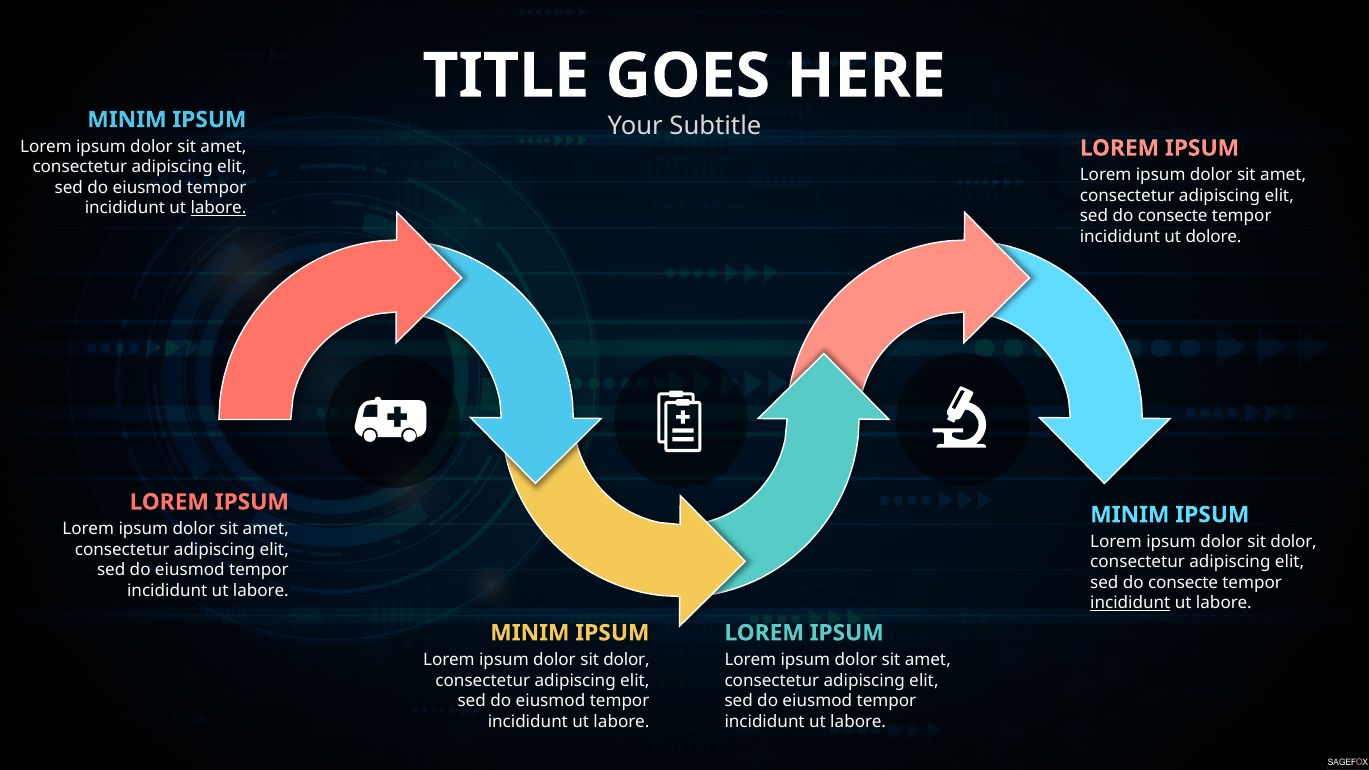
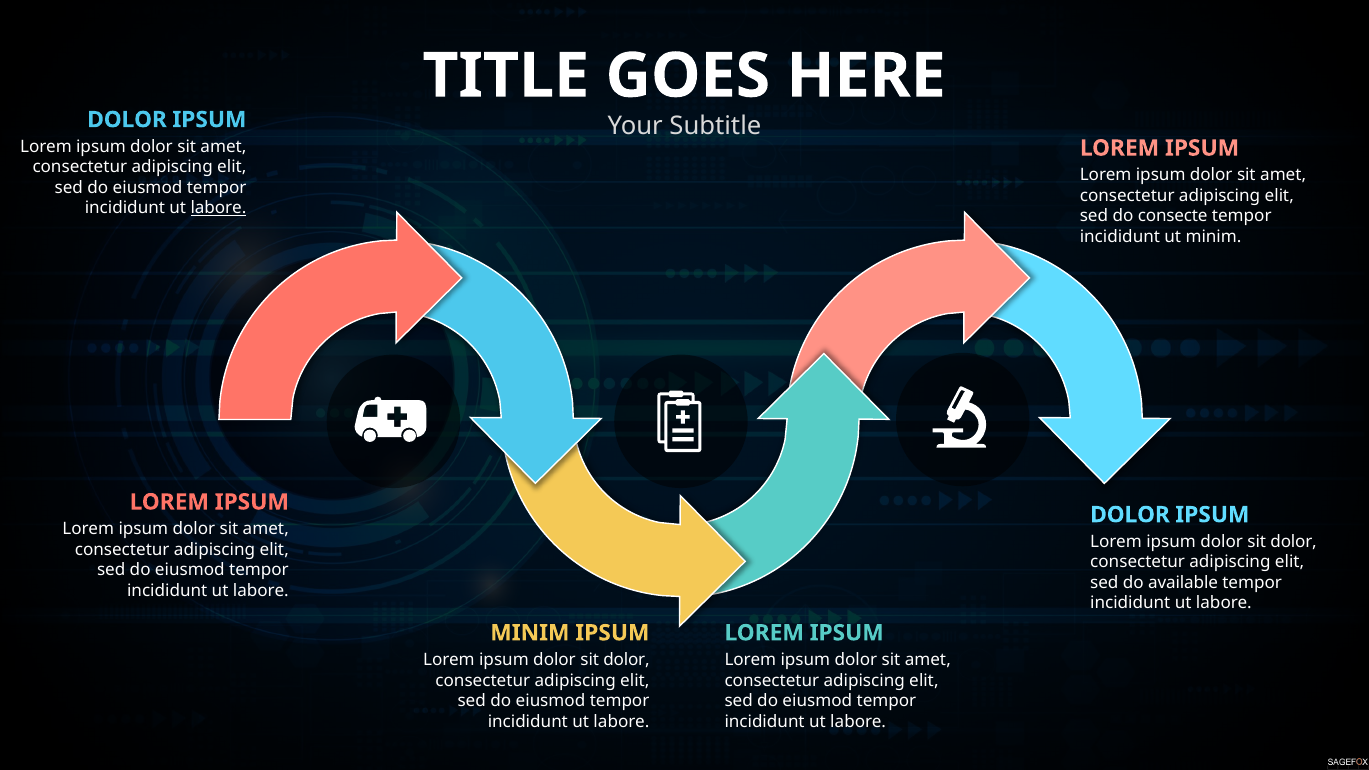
MINIM at (127, 120): MINIM -> DOLOR
ut dolore: dolore -> minim
MINIM at (1130, 515): MINIM -> DOLOR
consecte at (1183, 583): consecte -> available
incididunt at (1130, 603) underline: present -> none
